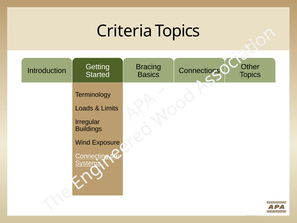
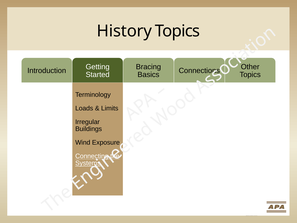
Criteria: Criteria -> History
